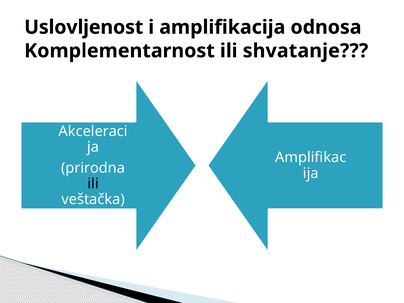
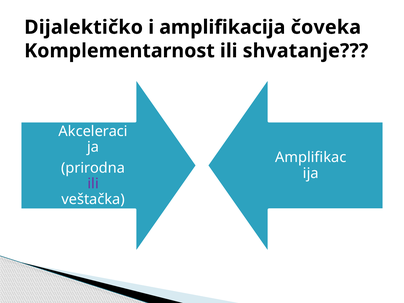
Uslovljenost: Uslovljenost -> Dijalektičko
odnosa: odnosa -> čoveka
ili at (93, 184) colour: black -> purple
